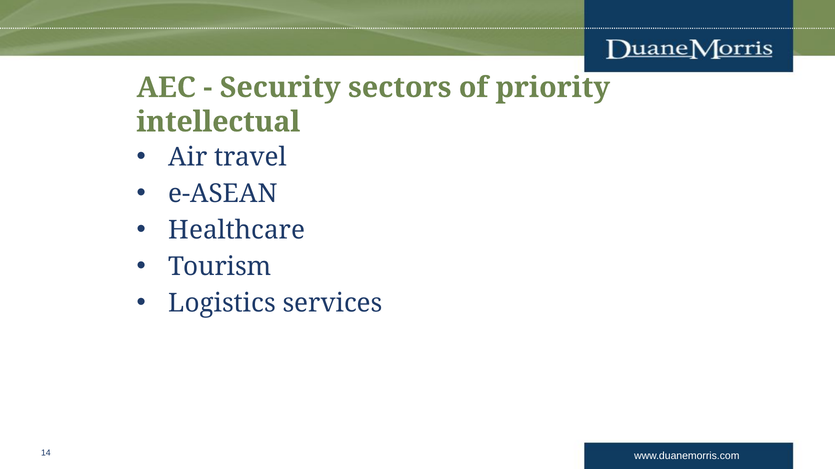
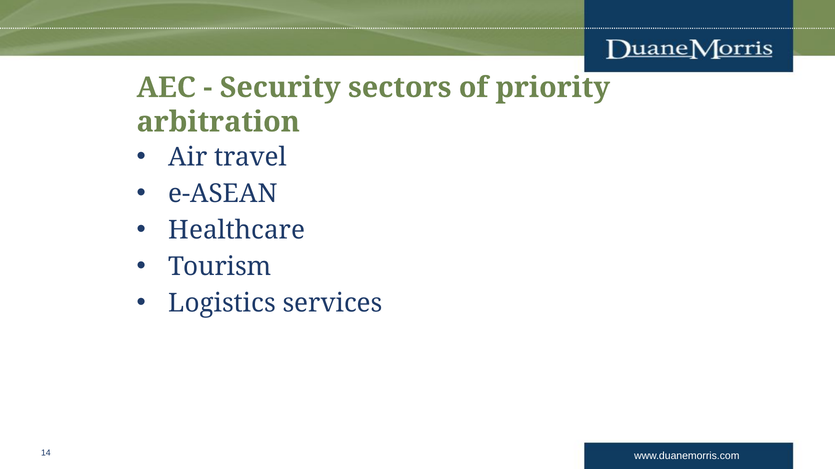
intellectual: intellectual -> arbitration
